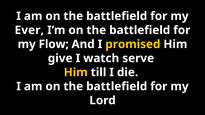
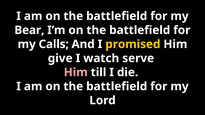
Ever: Ever -> Bear
Flow: Flow -> Calls
Him at (76, 73) colour: yellow -> pink
